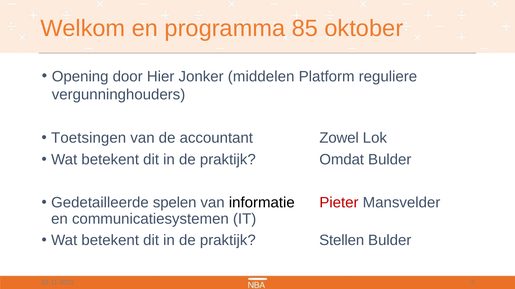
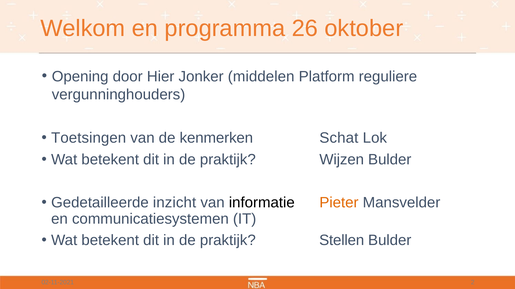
85: 85 -> 26
accountant: accountant -> kenmerken
Zowel: Zowel -> Schat
Omdat: Omdat -> Wijzen
spelen: spelen -> inzicht
Pieter colour: red -> orange
